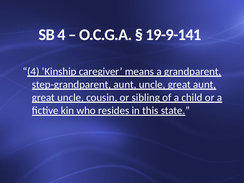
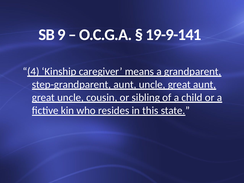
SB 4: 4 -> 9
